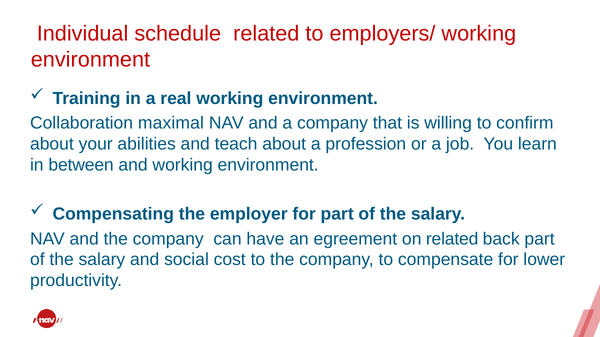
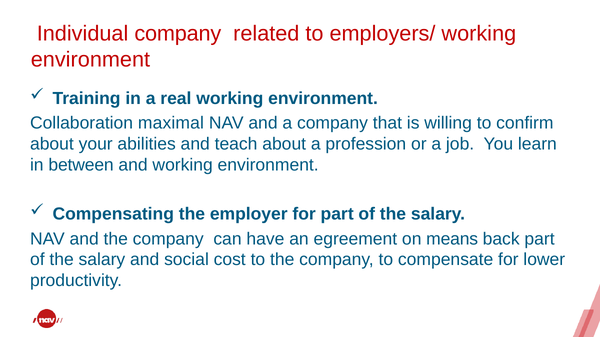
Individual schedule: schedule -> company
on related: related -> means
